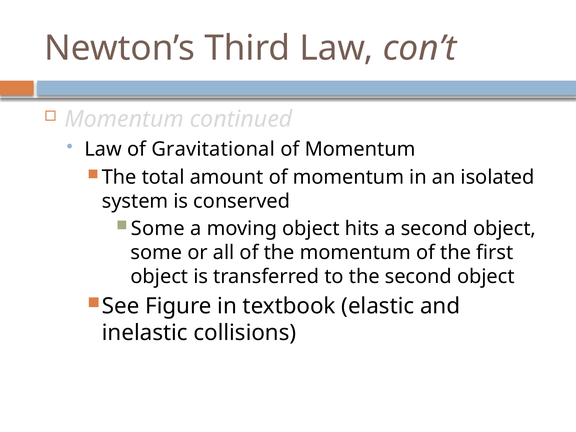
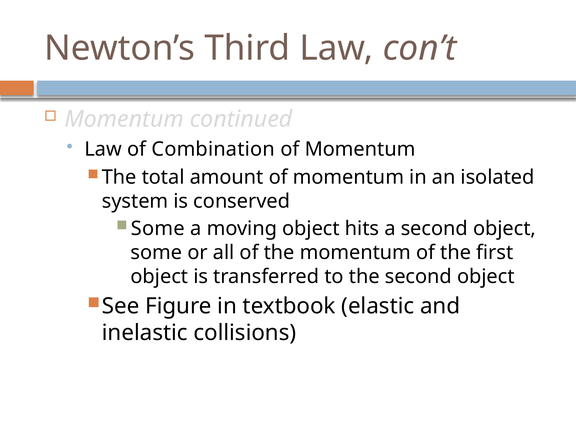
Gravitational: Gravitational -> Combination
